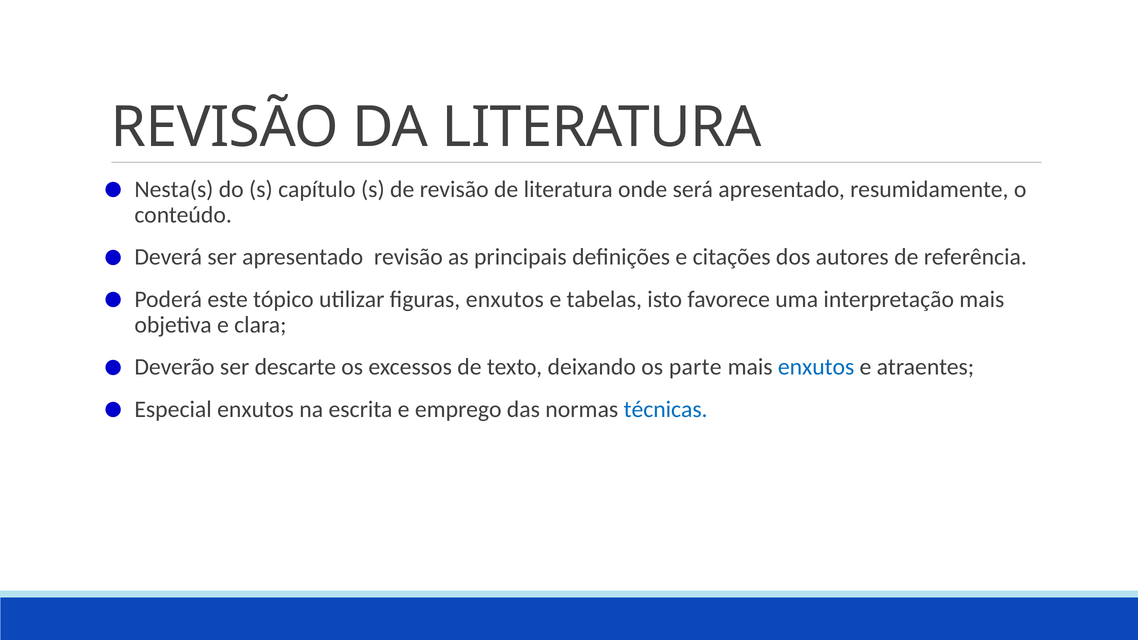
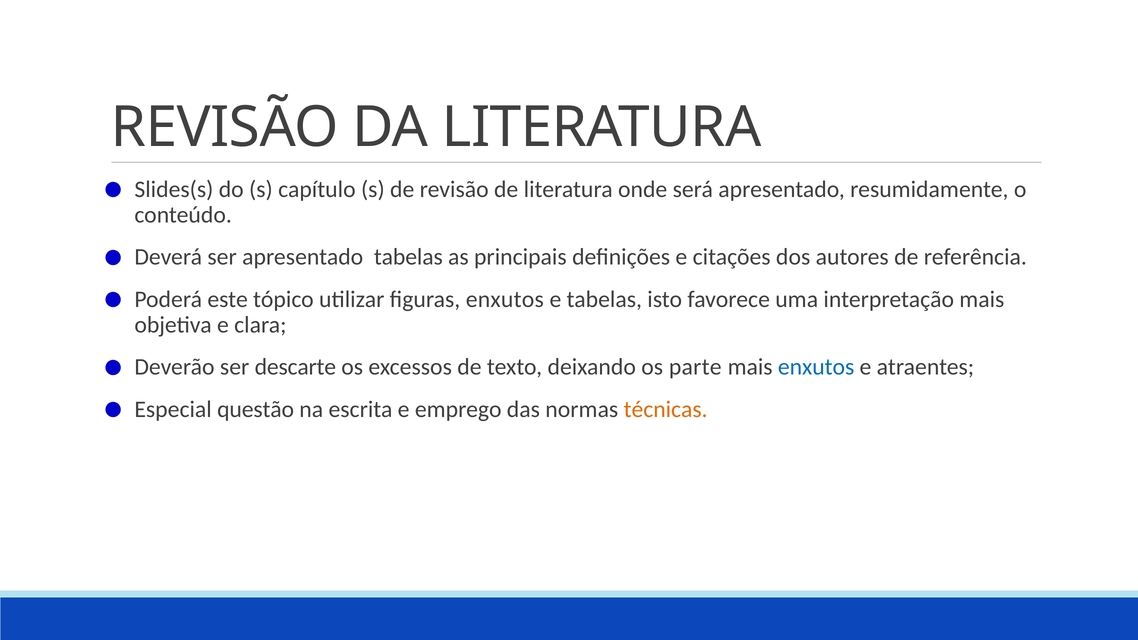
Nesta(s: Nesta(s -> Slides(s
apresentado revisão: revisão -> tabelas
Especial enxutos: enxutos -> questão
técnicas colour: blue -> orange
